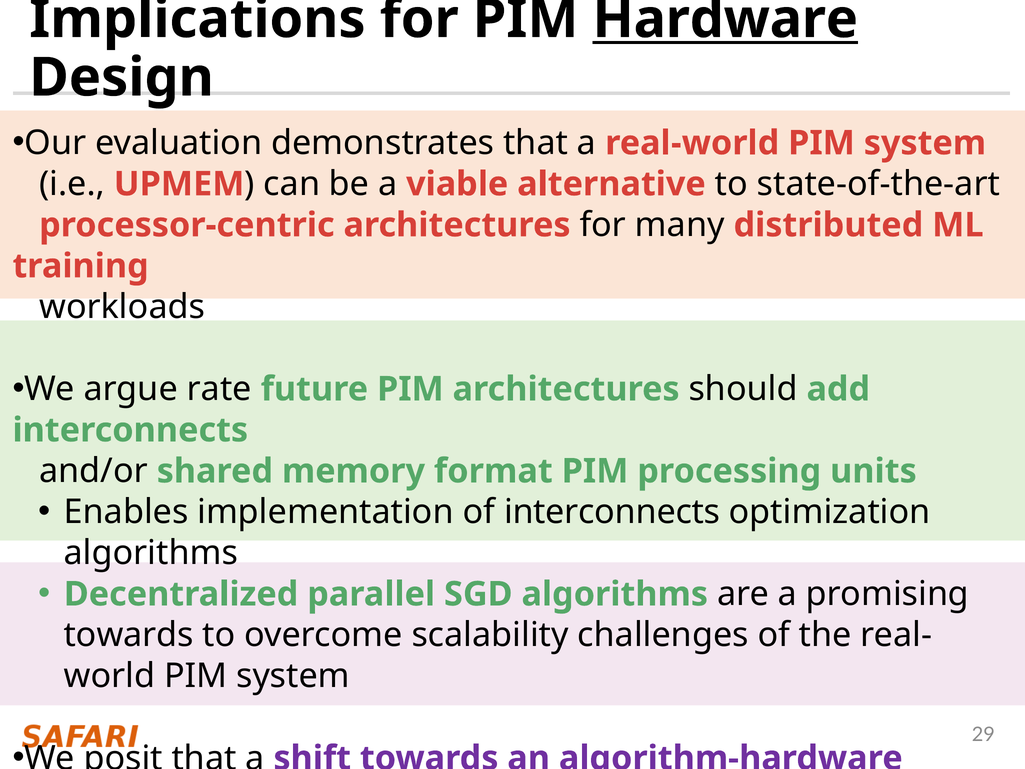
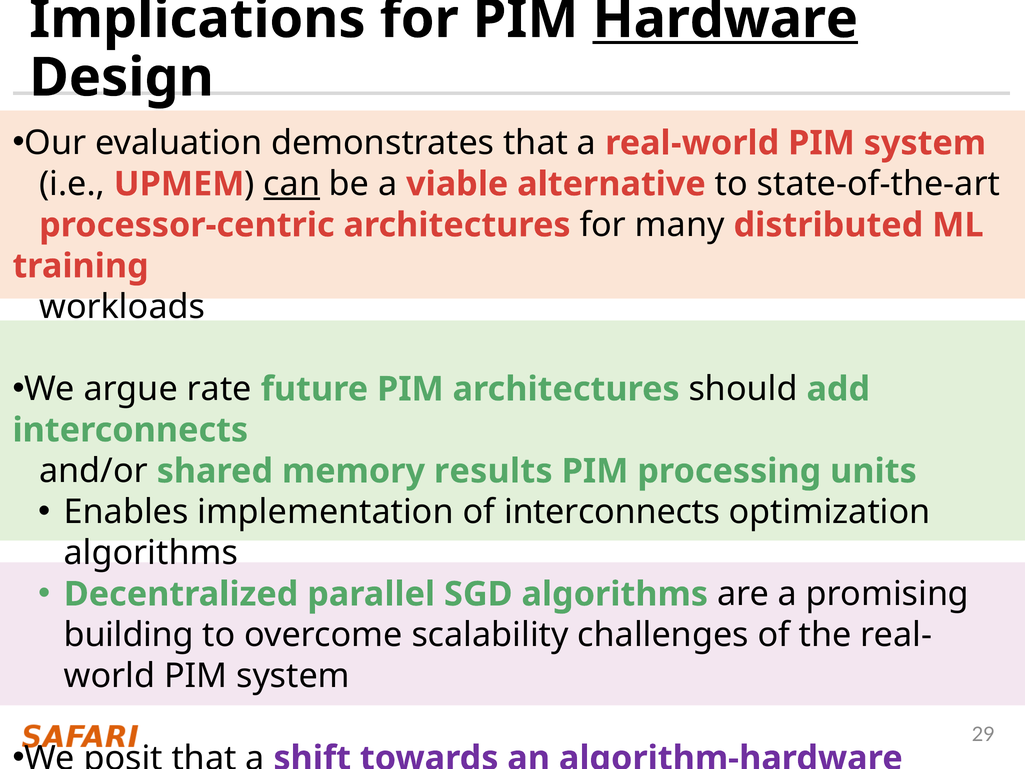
can underline: none -> present
format: format -> results
towards at (129, 635): towards -> building
